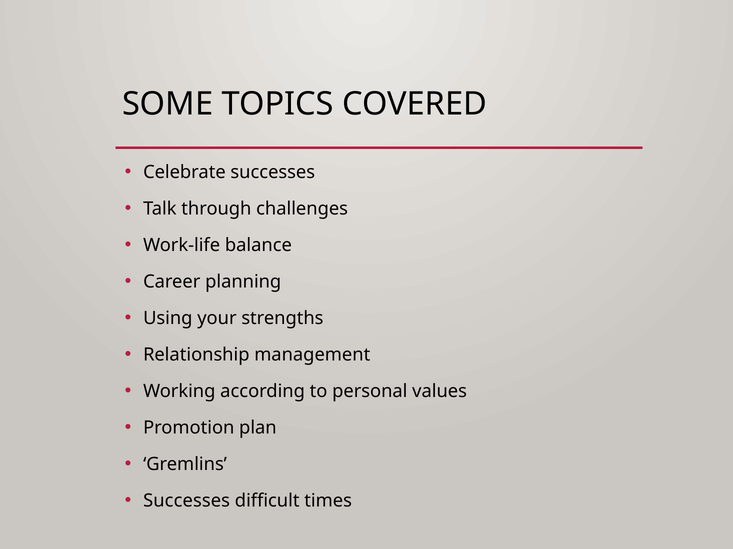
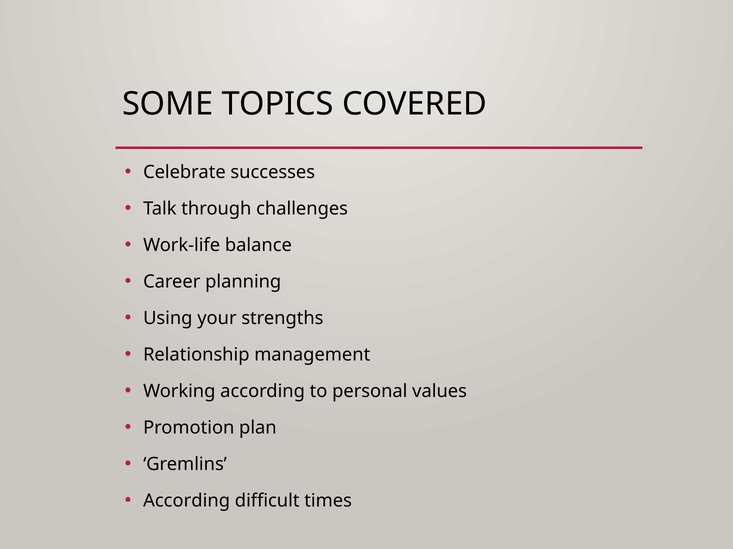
Successes at (187, 501): Successes -> According
